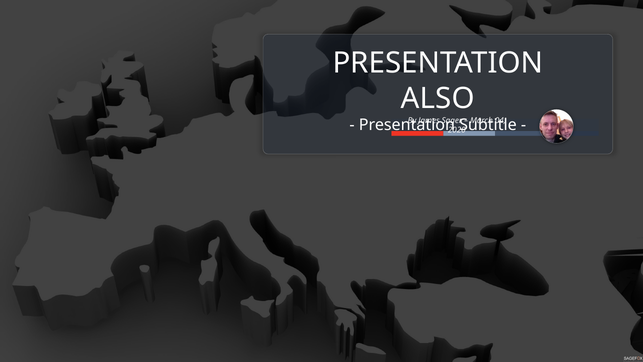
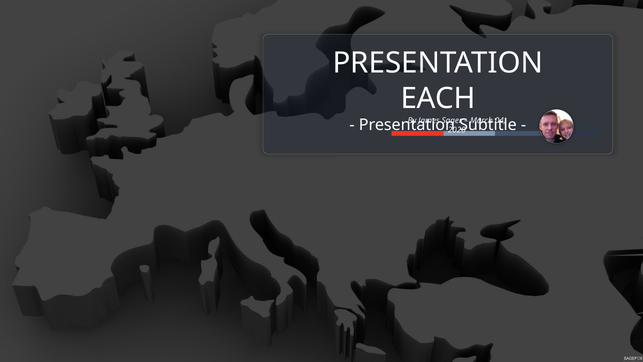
ALSO: ALSO -> EACH
